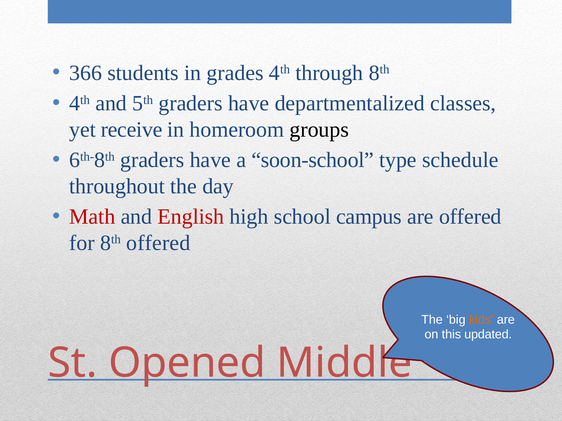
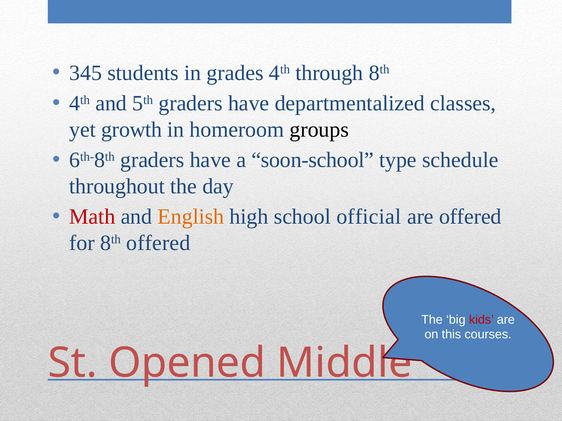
366: 366 -> 345
receive: receive -> growth
English colour: red -> orange
campus: campus -> official
kids colour: orange -> red
updated: updated -> courses
